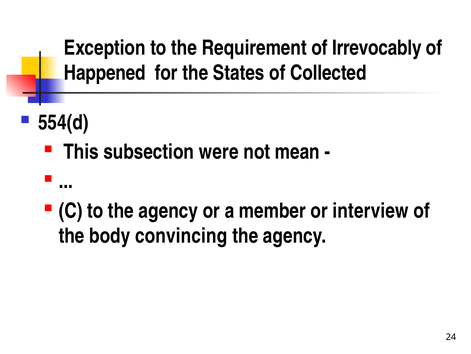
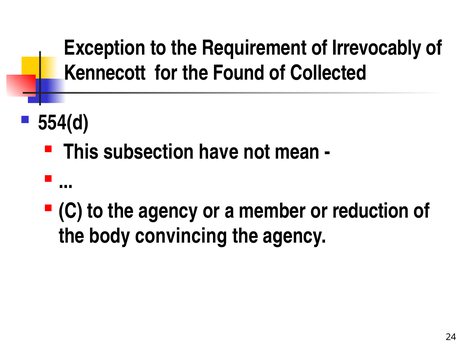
Happened: Happened -> Kennecott
States: States -> Found
were: were -> have
interview: interview -> reduction
